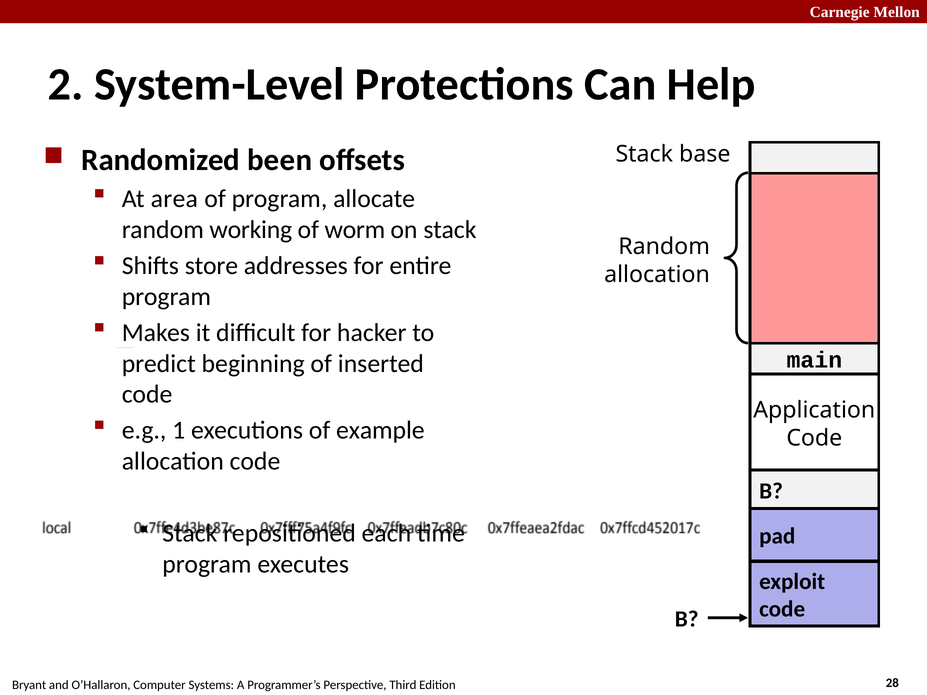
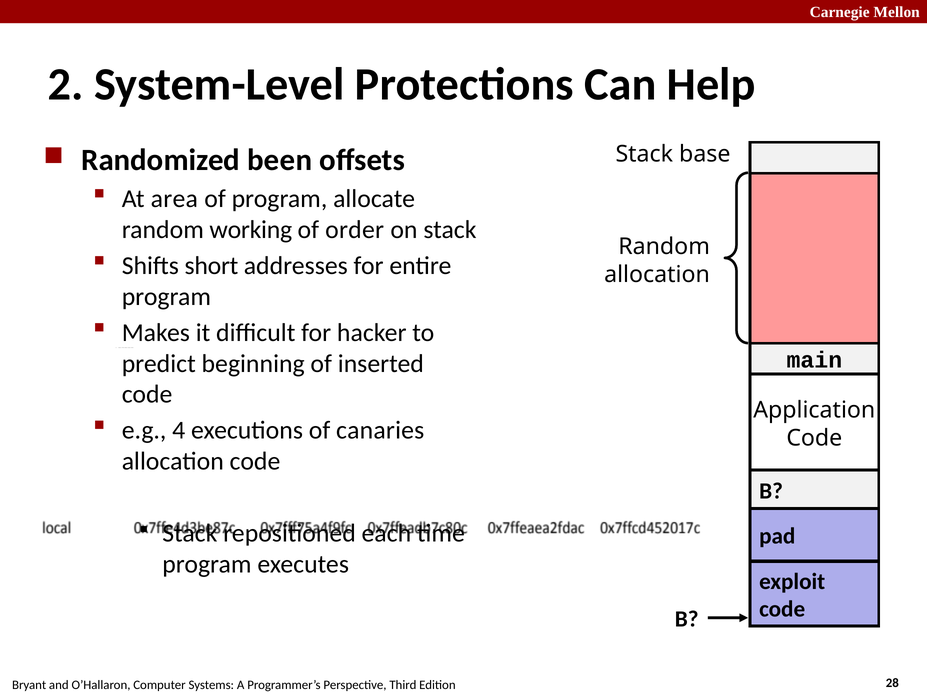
worm: worm -> order
store: store -> short
1: 1 -> 4
example: example -> canaries
